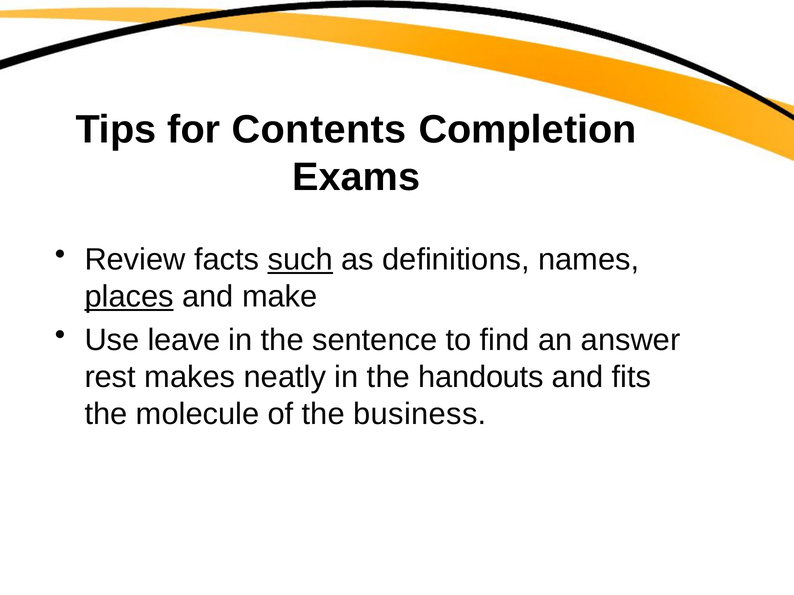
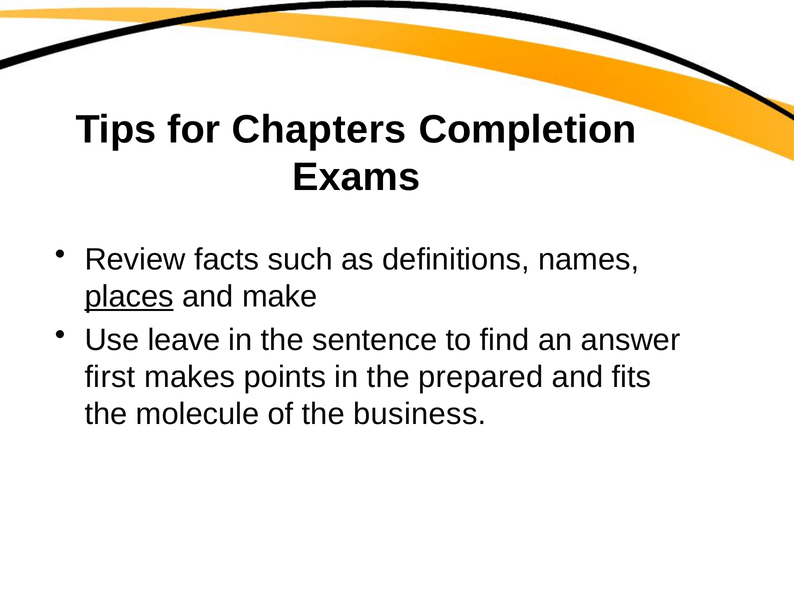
Contents: Contents -> Chapters
such underline: present -> none
rest: rest -> first
neatly: neatly -> points
handouts: handouts -> prepared
